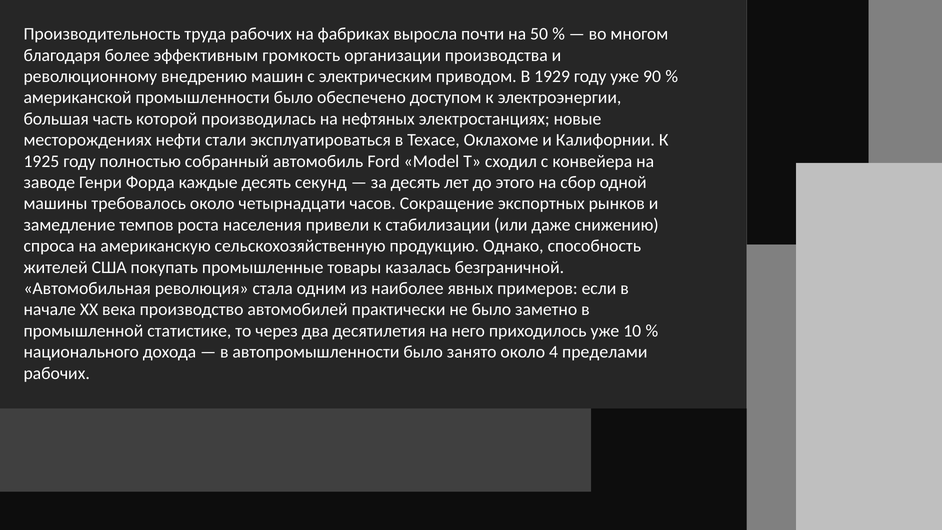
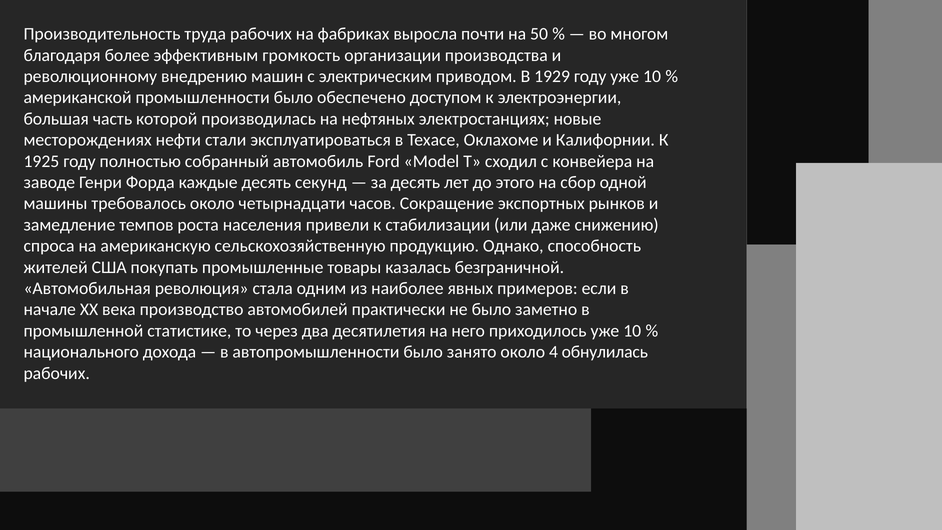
году уже 90: 90 -> 10
пределами: пределами -> обнулилась
